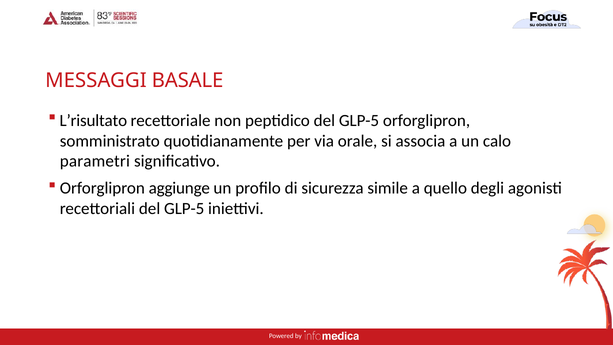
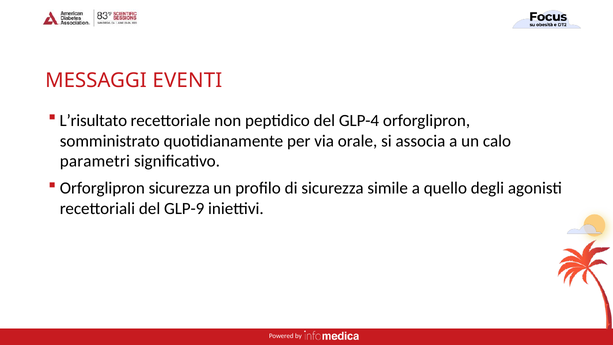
BASALE: BASALE -> EVENTI
peptidico del GLP-5: GLP-5 -> GLP-4
Orforglipron aggiunge: aggiunge -> sicurezza
recettoriali del GLP-5: GLP-5 -> GLP-9
